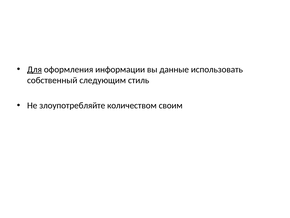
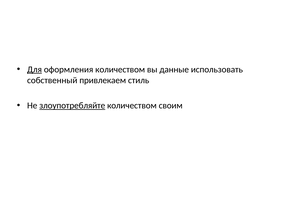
оформления информации: информации -> количеством
следующим: следующим -> привлекаем
злоупотребляйте underline: none -> present
